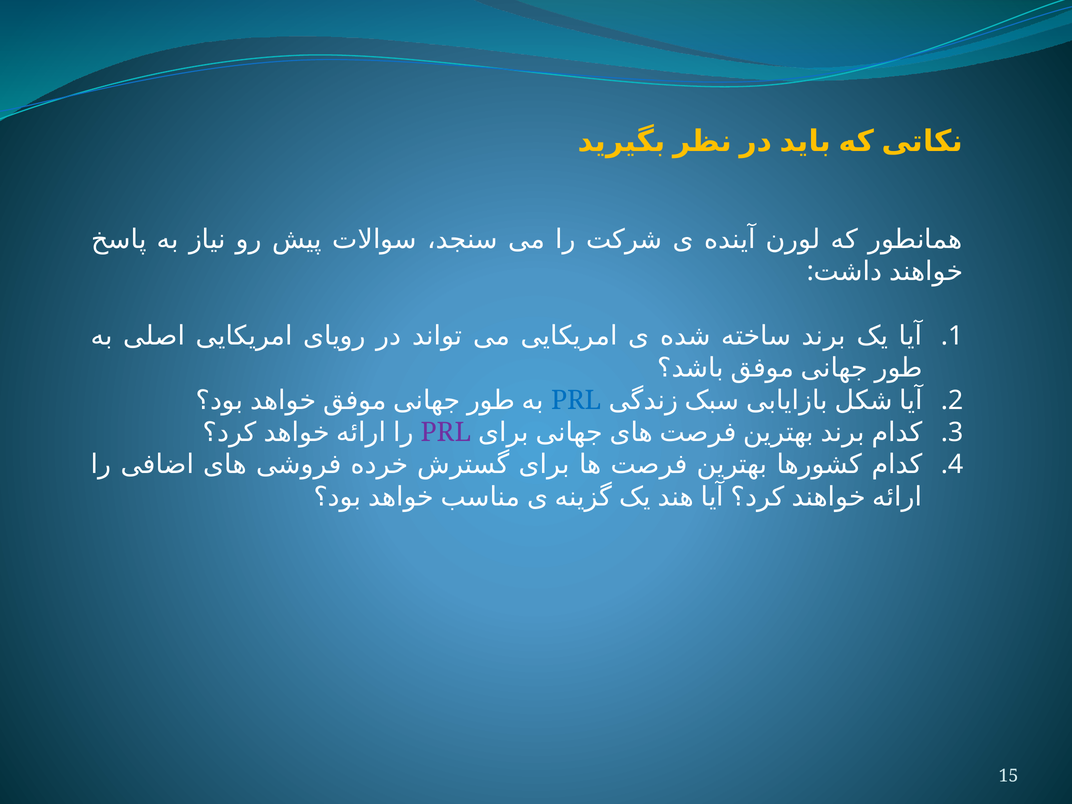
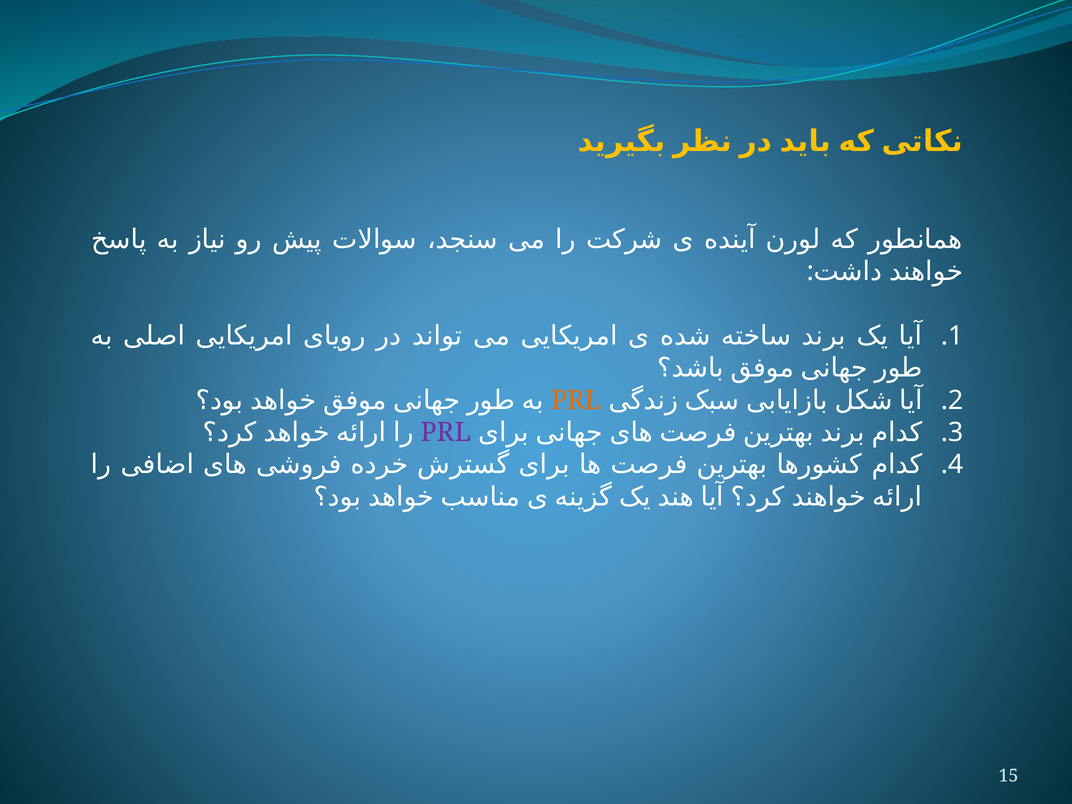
PRL at (576, 400) colour: blue -> orange
